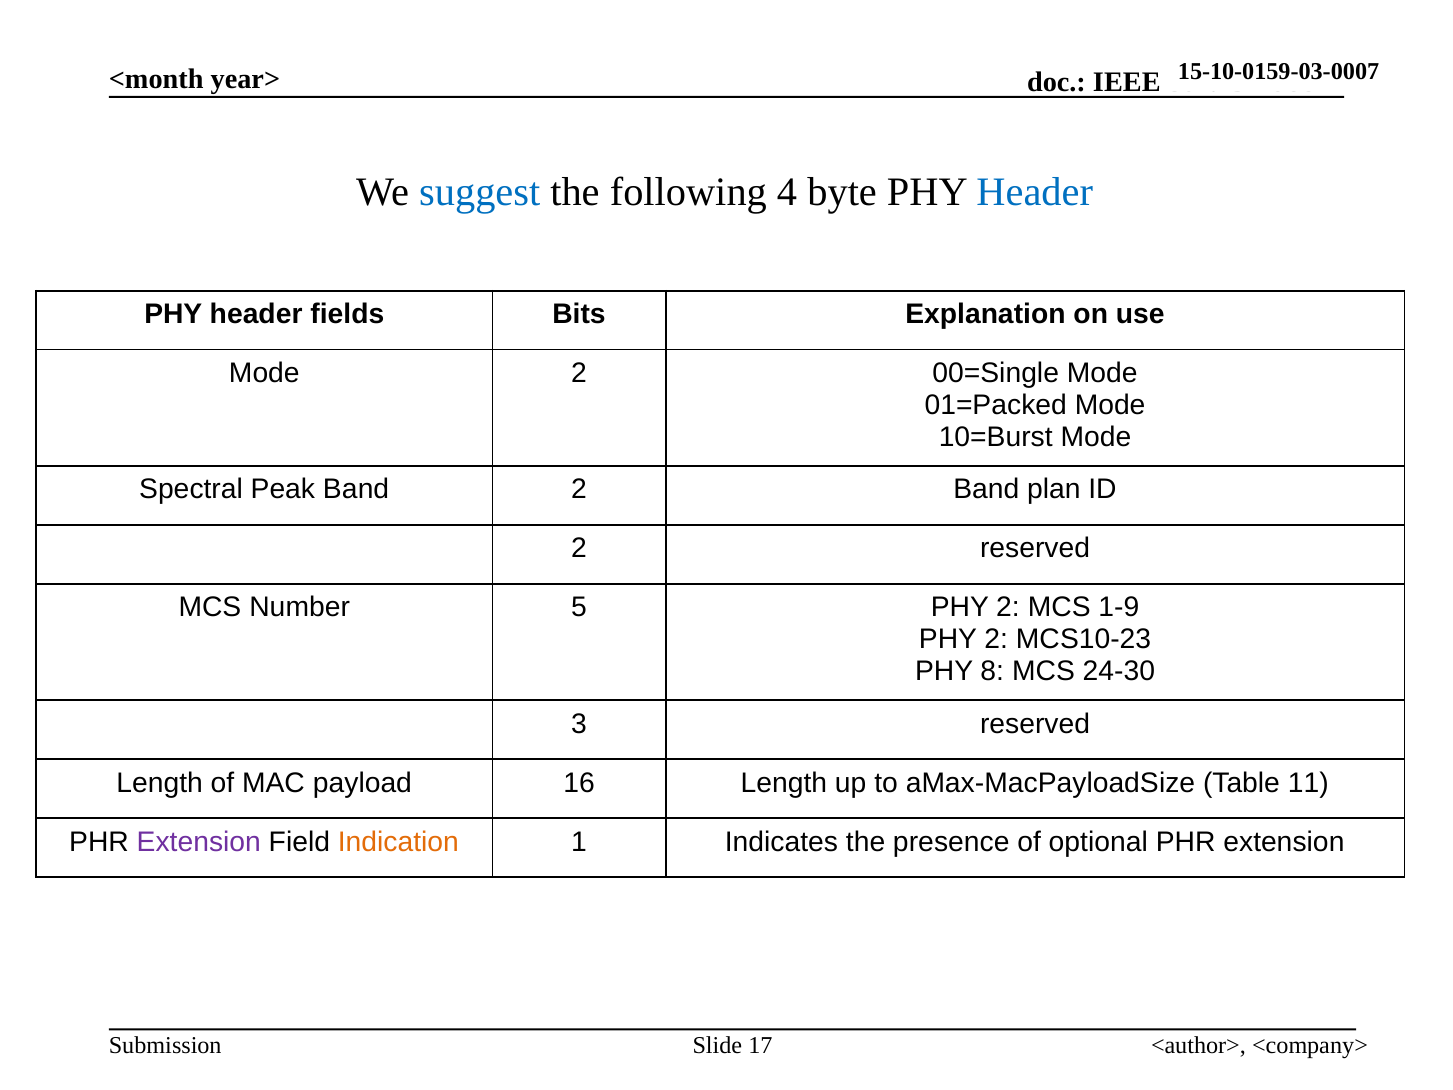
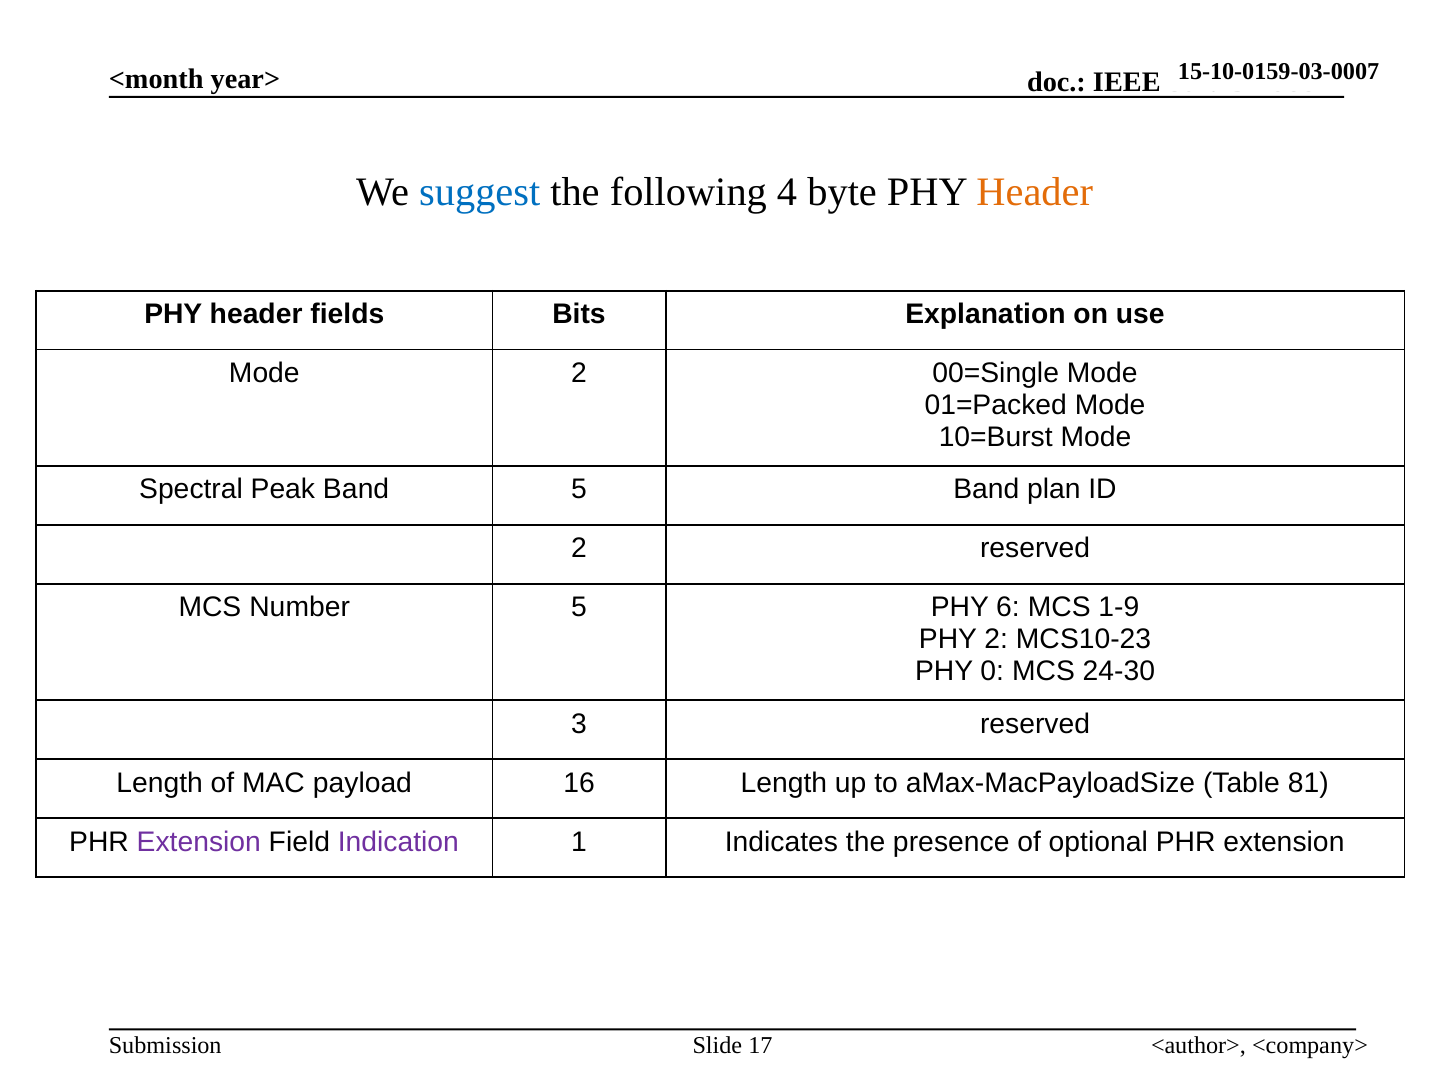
Header at (1035, 192) colour: blue -> orange
Band 2: 2 -> 5
5 PHY 2: 2 -> 6
8: 8 -> 0
11: 11 -> 81
Indication colour: orange -> purple
